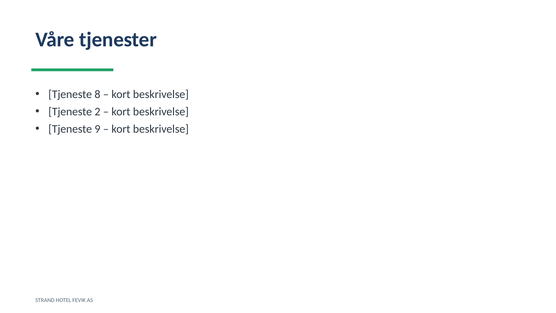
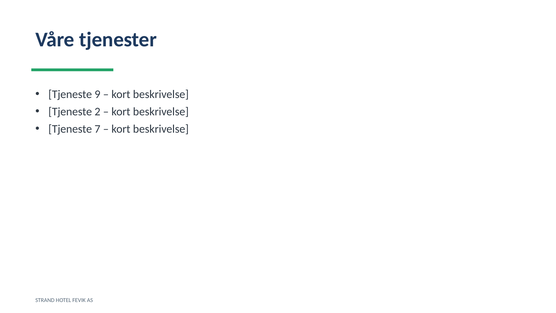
8: 8 -> 9
9: 9 -> 7
